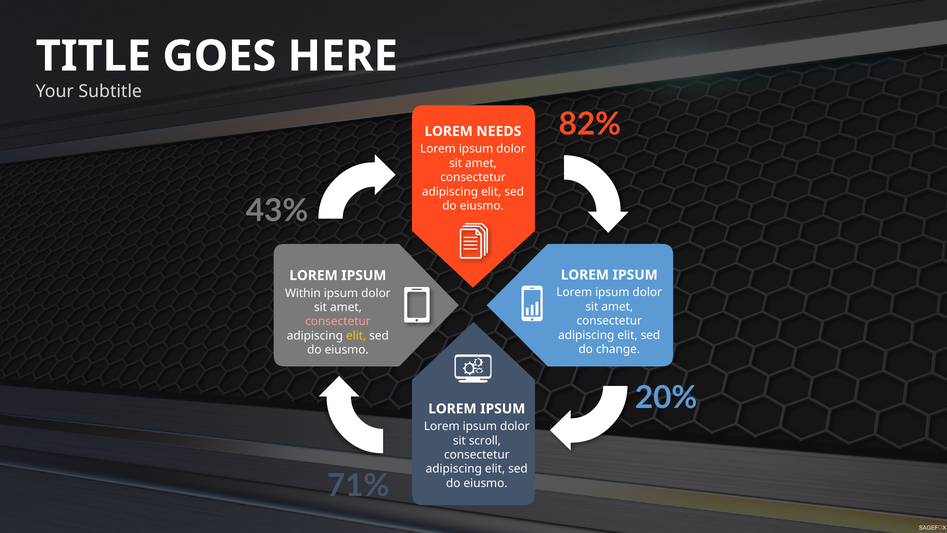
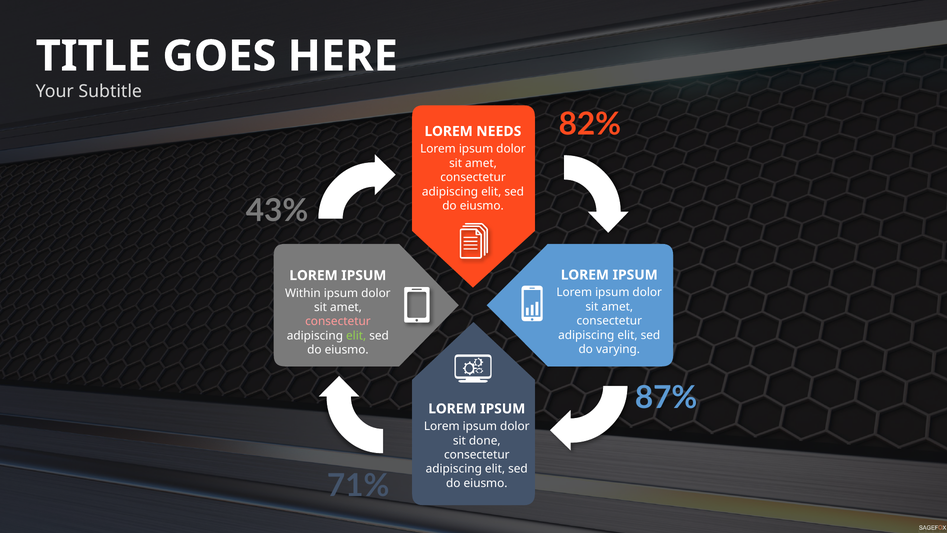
elit at (356, 336) colour: yellow -> light green
change: change -> varying
20%: 20% -> 87%
scroll: scroll -> done
